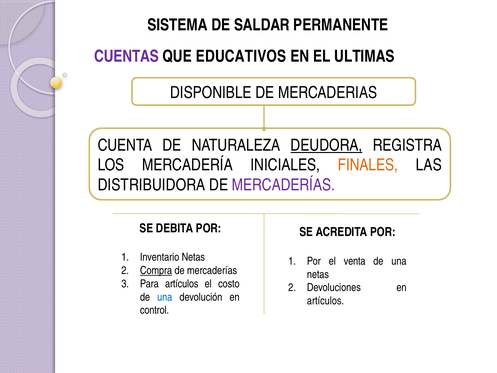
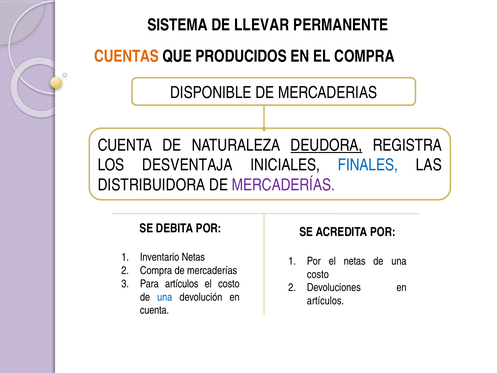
SALDAR: SALDAR -> LLEVAR
CUENTAS colour: purple -> orange
EDUCATIVOS: EDUCATIVOS -> PRODUCIDOS
EL ULTIMAS: ULTIMAS -> COMPRA
MERCADERÍA: MERCADERÍA -> DESVENTAJA
FINALES colour: orange -> blue
el venta: venta -> netas
Compra at (156, 270) underline: present -> none
netas at (318, 274): netas -> costo
control at (154, 310): control -> cuenta
